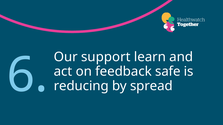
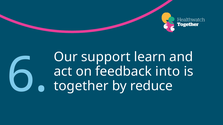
safe: safe -> into
reducing: reducing -> together
spread: spread -> reduce
